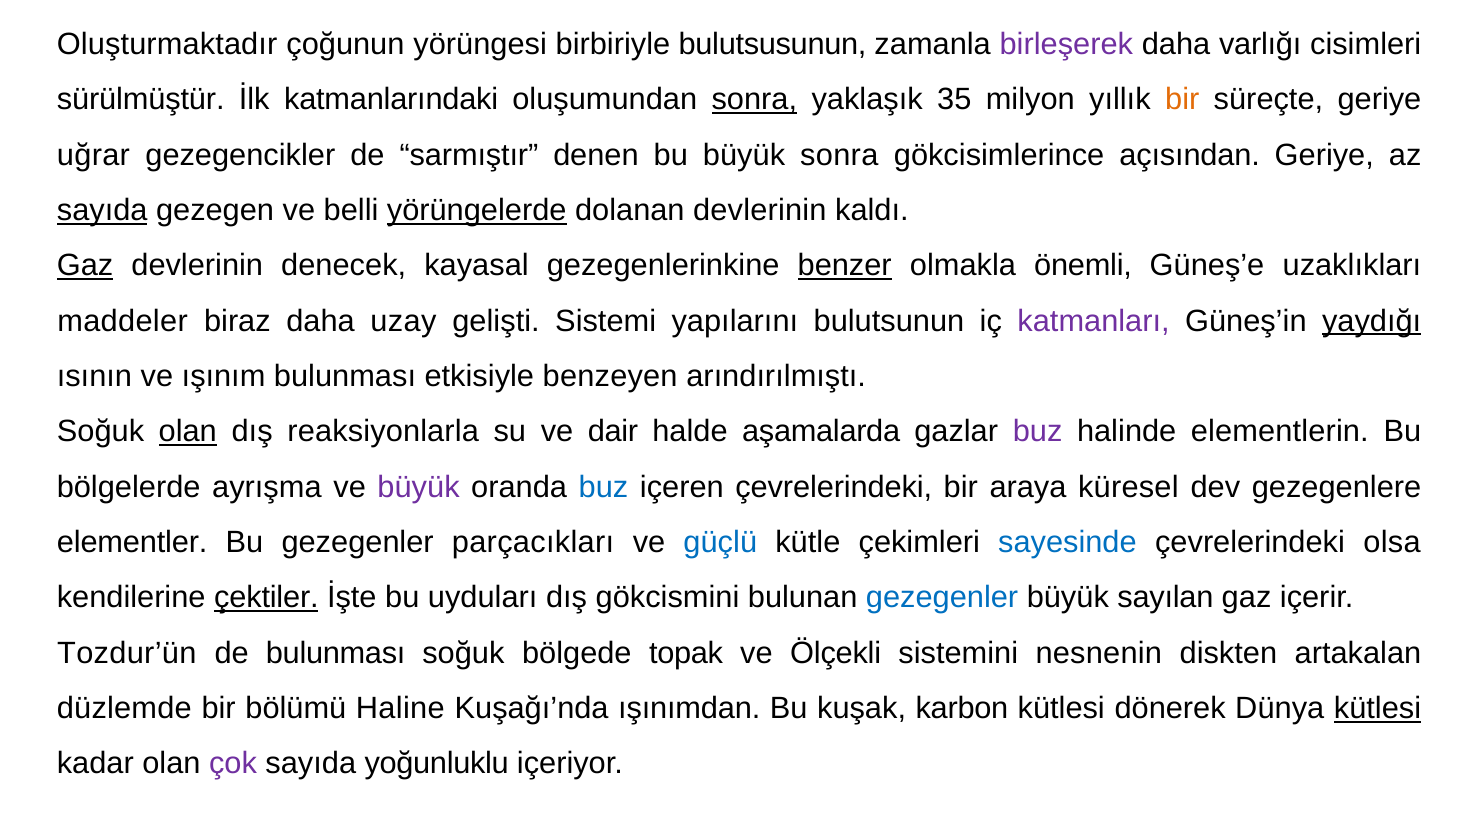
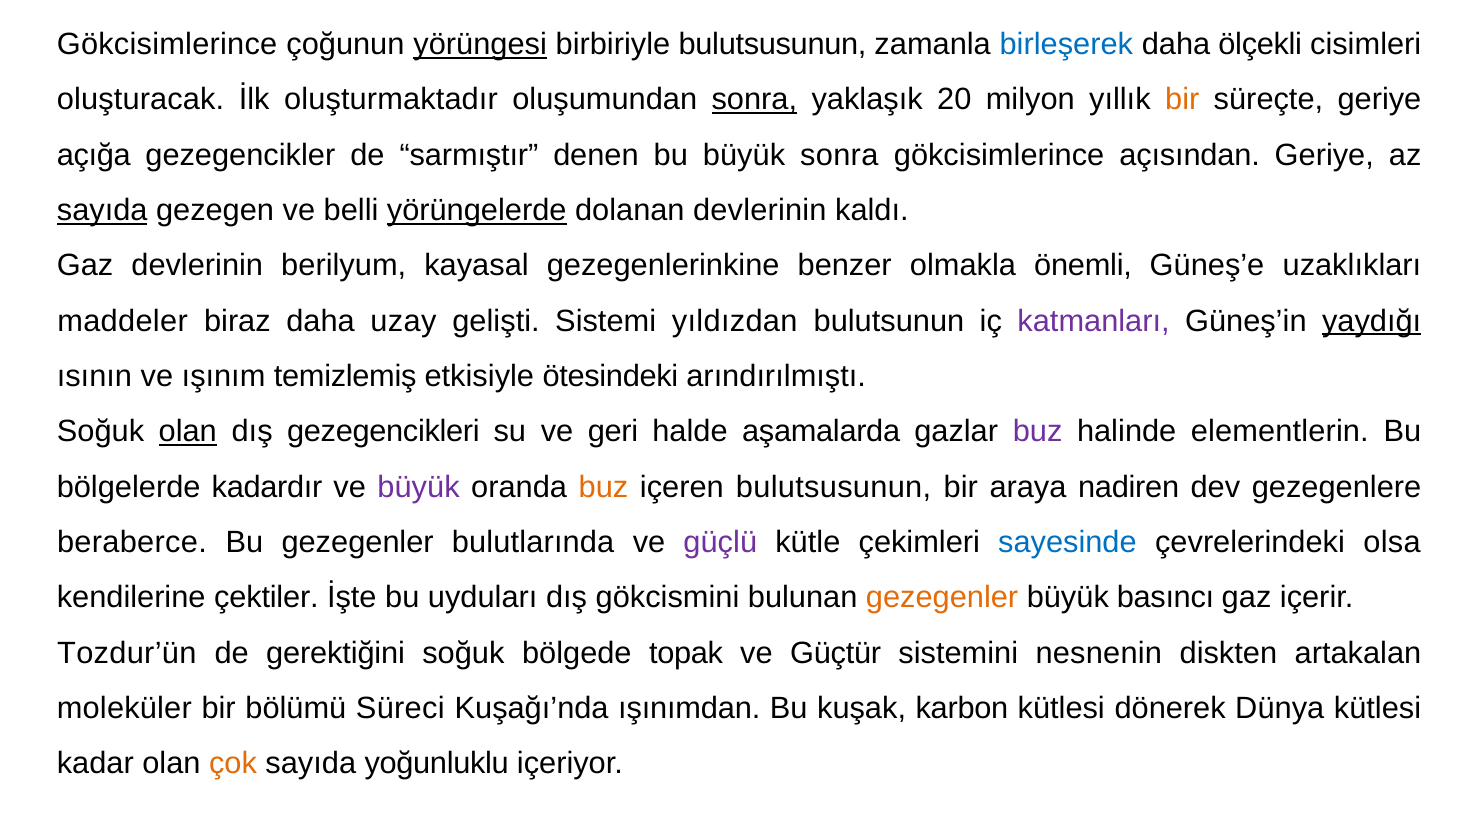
Oluşturmaktadır at (167, 44): Oluşturmaktadır -> Gökcisimlerince
yörüngesi underline: none -> present
birleşerek colour: purple -> blue
varlığı: varlığı -> ölçekli
sürülmüştür: sürülmüştür -> oluşturacak
katmanlarındaki: katmanlarındaki -> oluşturmaktadır
35: 35 -> 20
uğrar: uğrar -> açığa
Gaz at (85, 266) underline: present -> none
denecek: denecek -> berilyum
benzer underline: present -> none
yapılarını: yapılarını -> yıldızdan
ışınım bulunması: bulunması -> temizlemiş
benzeyen: benzeyen -> ötesindeki
reaksiyonlarla: reaksiyonlarla -> gezegencikleri
dair: dair -> geri
ayrışma: ayrışma -> kadardır
buz at (604, 487) colour: blue -> orange
içeren çevrelerindeki: çevrelerindeki -> bulutsusunun
küresel: küresel -> nadiren
elementler: elementler -> beraberce
parçacıkları: parçacıkları -> bulutlarında
güçlü colour: blue -> purple
çektiler underline: present -> none
gezegenler at (942, 598) colour: blue -> orange
sayılan: sayılan -> basıncı
de bulunması: bulunması -> gerektiğini
Ölçekli: Ölçekli -> Güçtür
düzlemde: düzlemde -> moleküler
Haline: Haline -> Süreci
kütlesi at (1378, 709) underline: present -> none
çok colour: purple -> orange
